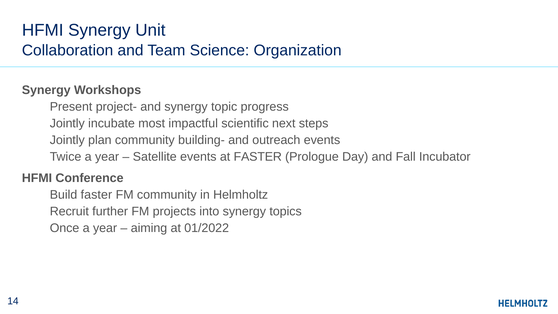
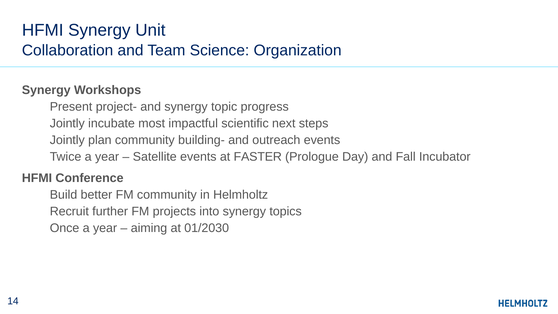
Build faster: faster -> better
01/2022: 01/2022 -> 01/2030
